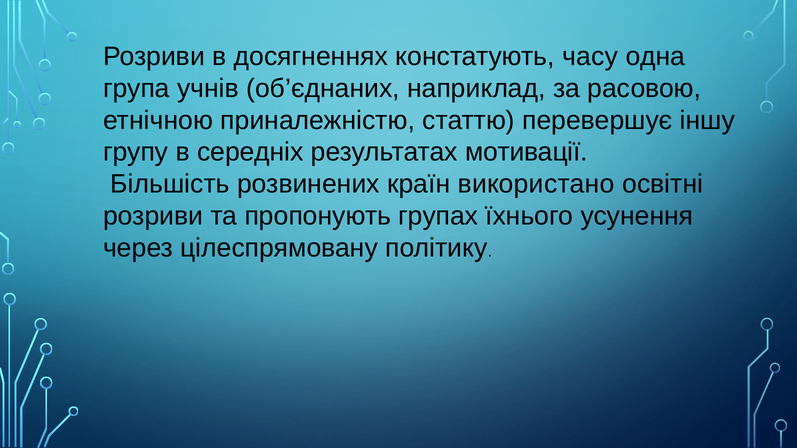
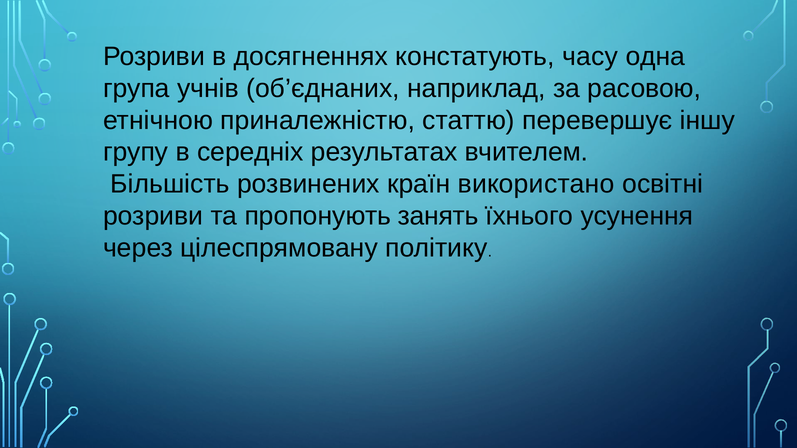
мотивації: мотивації -> вчителем
групах: групах -> занять
